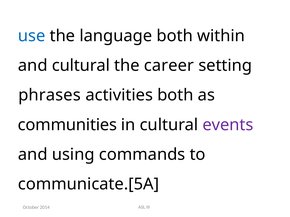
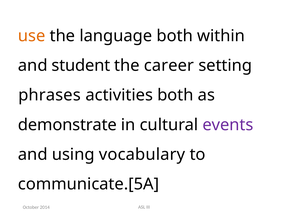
use colour: blue -> orange
and cultural: cultural -> student
communities: communities -> demonstrate
commands: commands -> vocabulary
